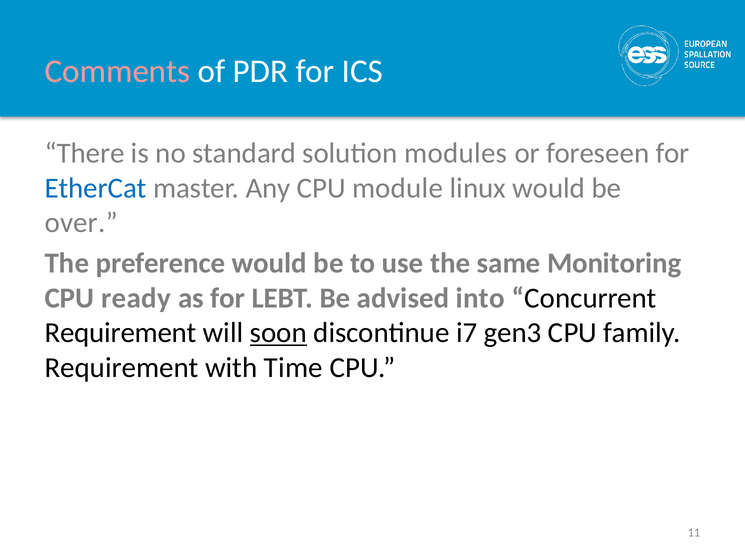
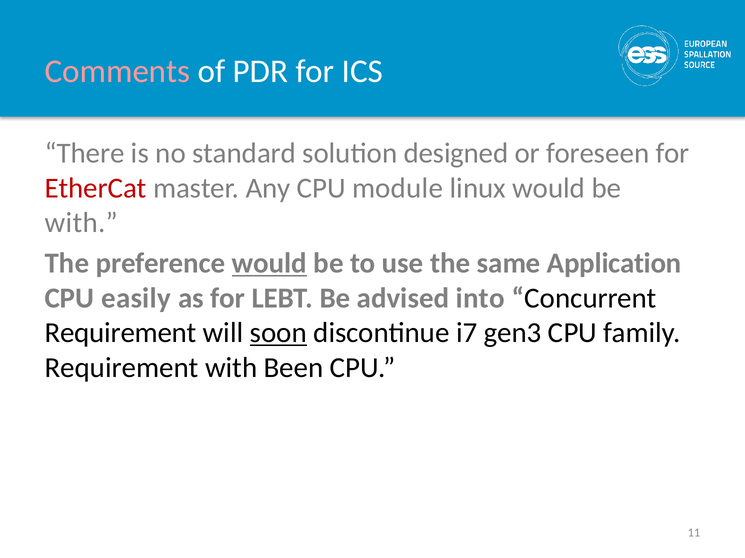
modules: modules -> designed
EtherCat colour: blue -> red
over at (81, 223): over -> with
would at (269, 264) underline: none -> present
Monitoring: Monitoring -> Application
ready: ready -> easily
Time: Time -> Been
